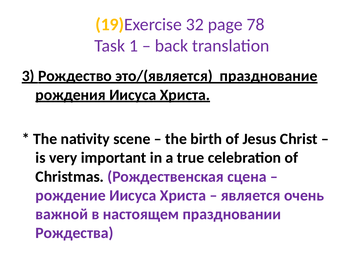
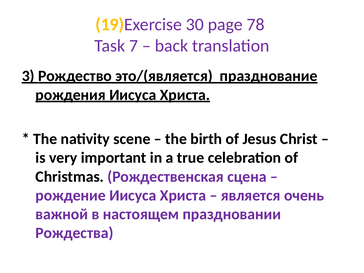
32: 32 -> 30
1: 1 -> 7
